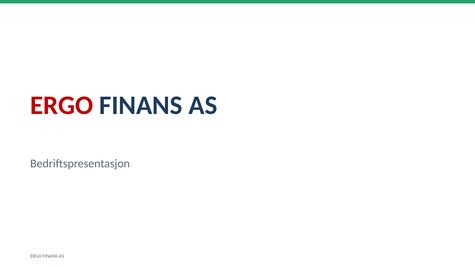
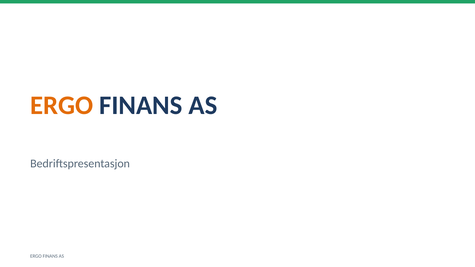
ERGO at (62, 105) colour: red -> orange
